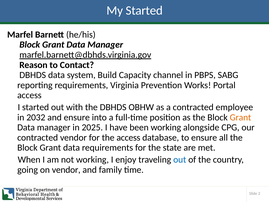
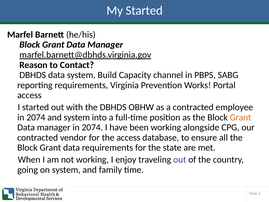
2032 at (36, 117): 2032 -> 2074
and ensure: ensure -> system
manager in 2025: 2025 -> 2074
out at (180, 159) colour: blue -> purple
on vendor: vendor -> system
